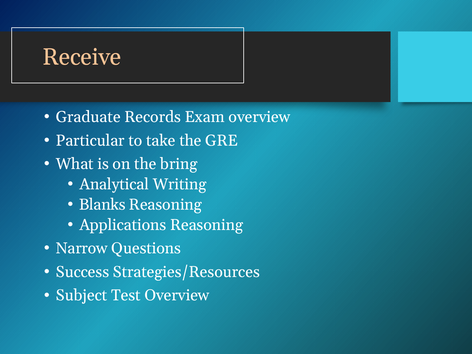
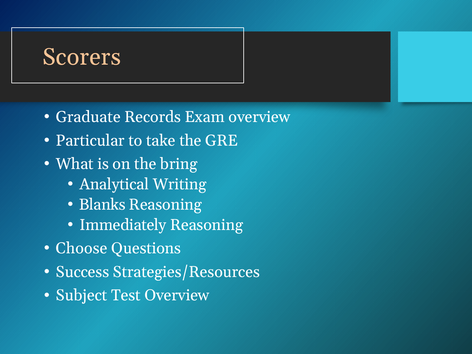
Receive: Receive -> Scorers
Applications: Applications -> Immediately
Narrow: Narrow -> Choose
